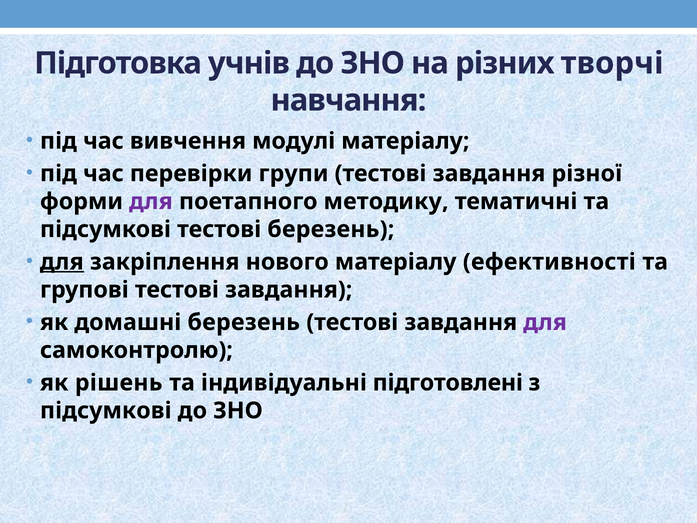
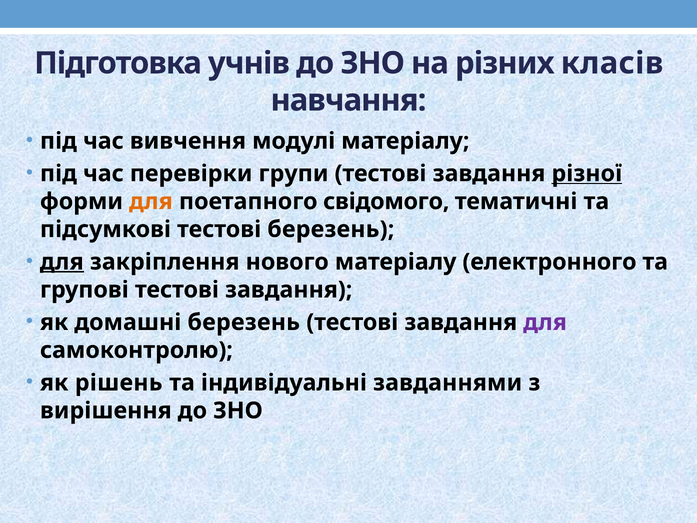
творчі: творчі -> класів
різної underline: none -> present
для at (151, 201) colour: purple -> orange
методику: методику -> свідомого
ефективності: ефективності -> електронного
підготовлені: підготовлені -> завданнями
підсумкові at (106, 410): підсумкові -> вирішення
